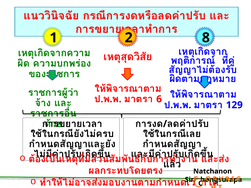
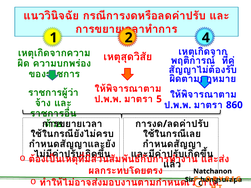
8: 8 -> 4
6: 6 -> 5
129: 129 -> 860
